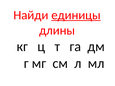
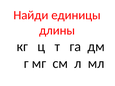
единицы underline: present -> none
